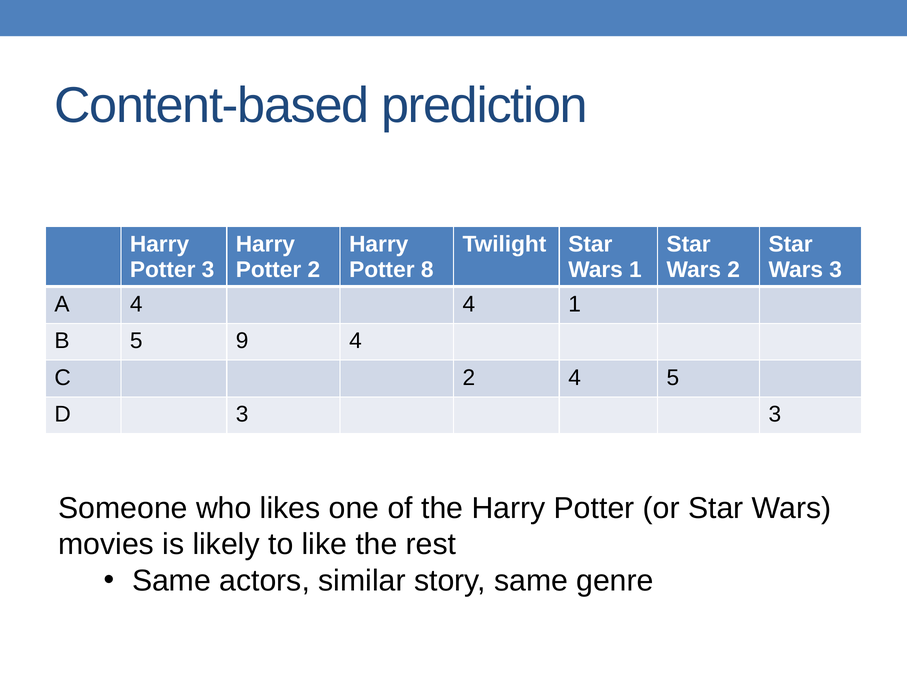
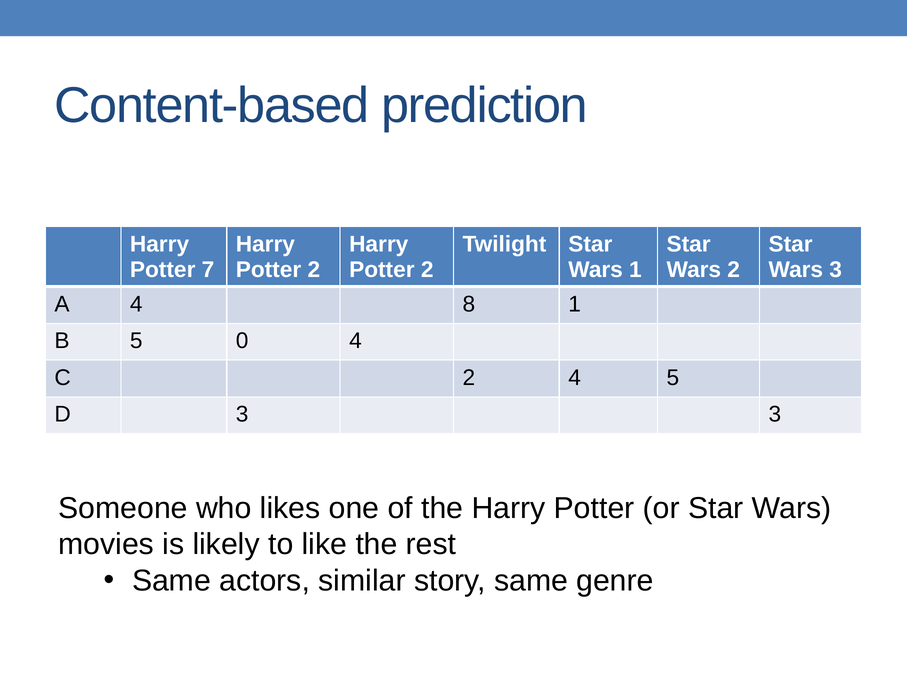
Potter 3: 3 -> 7
8 at (427, 270): 8 -> 2
4 4: 4 -> 8
9: 9 -> 0
